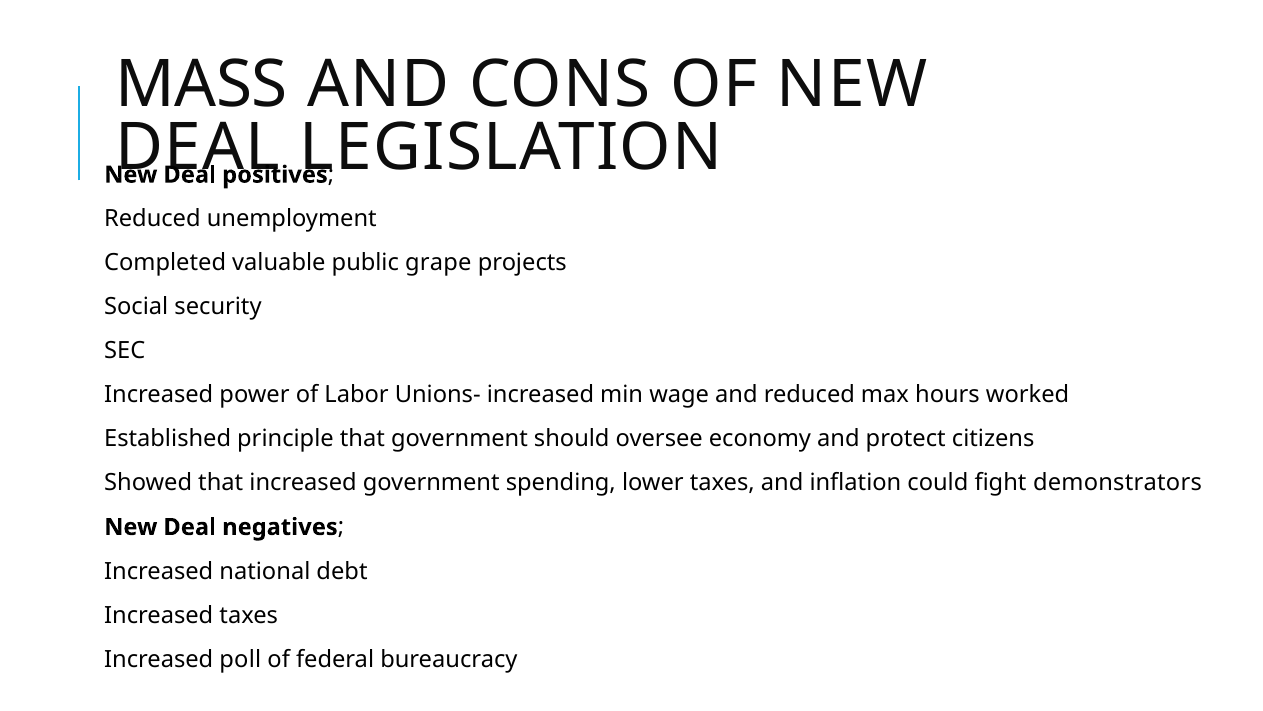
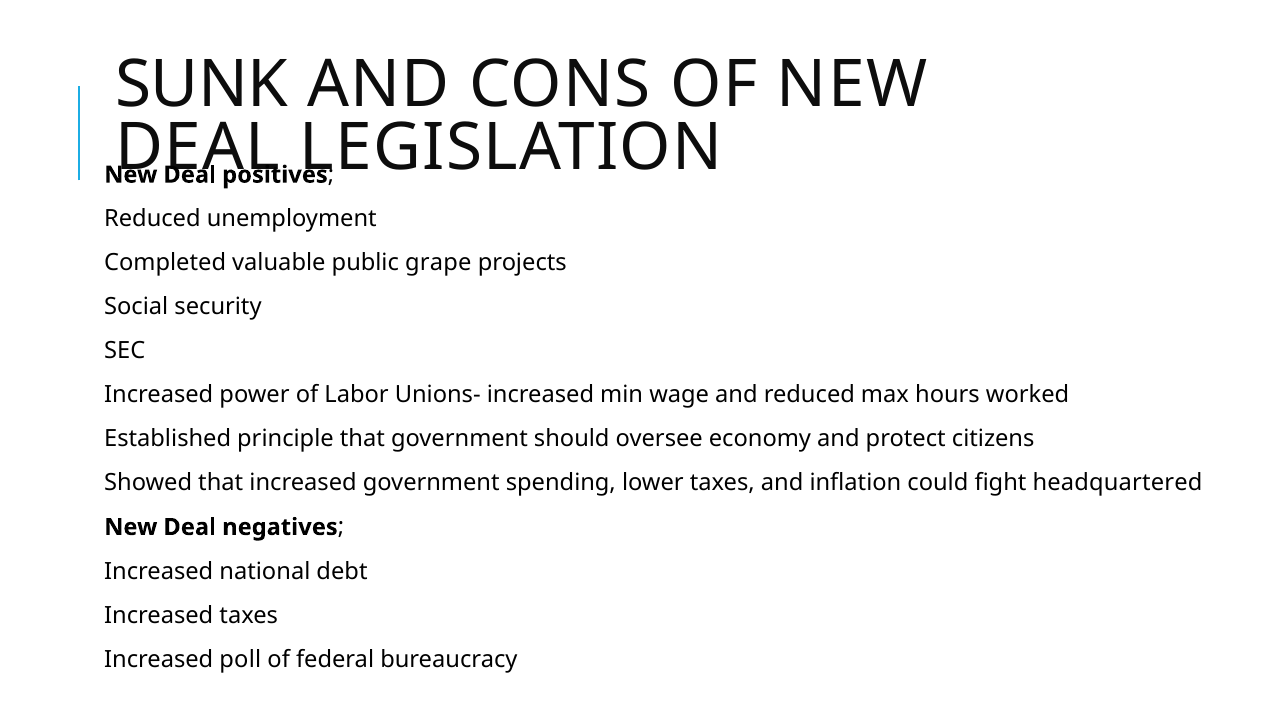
MASS: MASS -> SUNK
demonstrators: demonstrators -> headquartered
